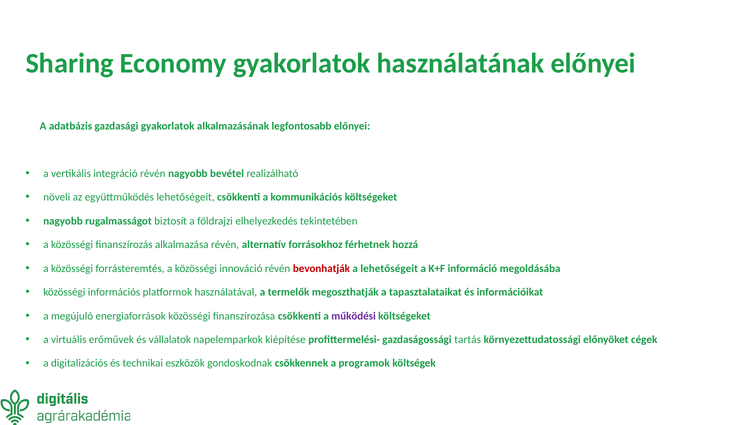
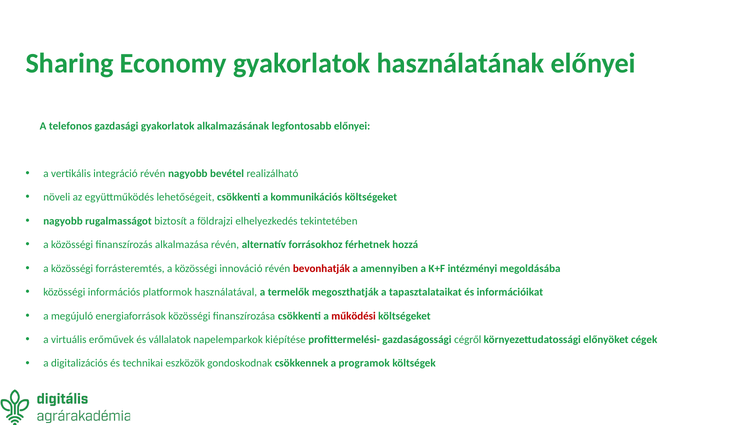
adatbázis: adatbázis -> telefonos
a lehetőségeit: lehetőségeit -> amennyiben
információ: információ -> intézményi
működési colour: purple -> red
tartás: tartás -> cégről
